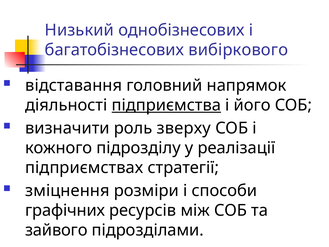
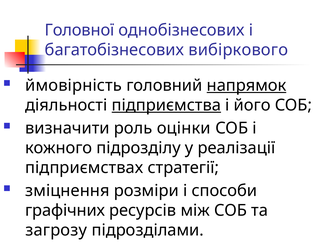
Низький: Низький -> Головної
відставання: відставання -> ймовірність
напрямок underline: none -> present
зверху: зверху -> оцінки
зайвого: зайвого -> загрозу
